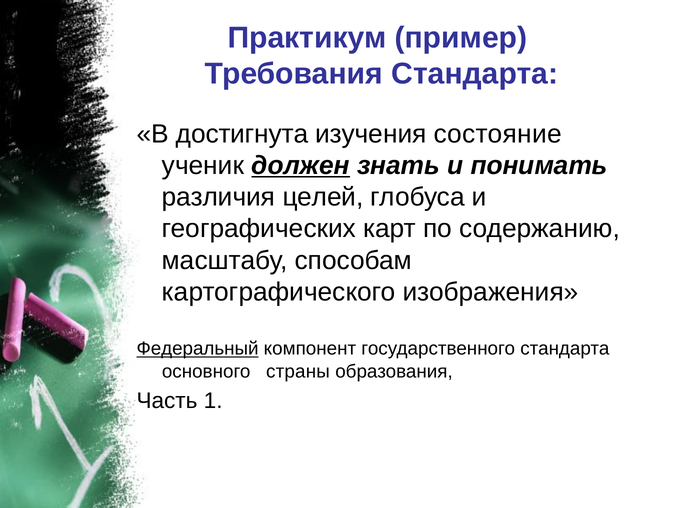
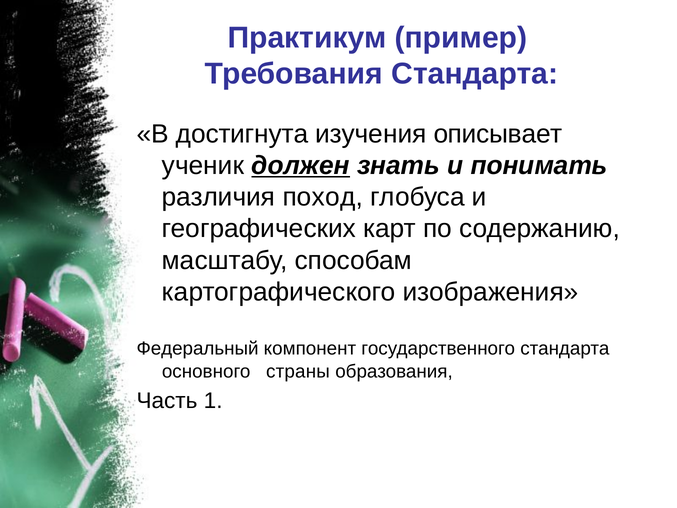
состояние: состояние -> описывает
целей: целей -> поход
Федеральный underline: present -> none
